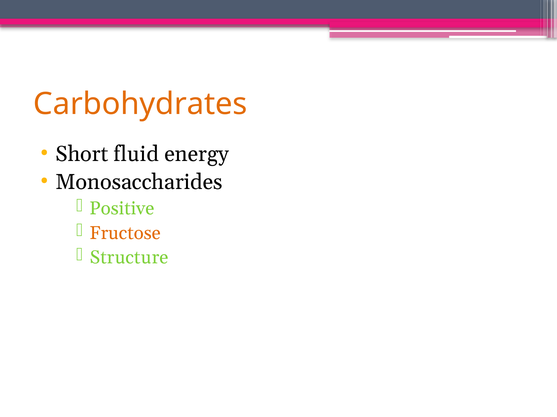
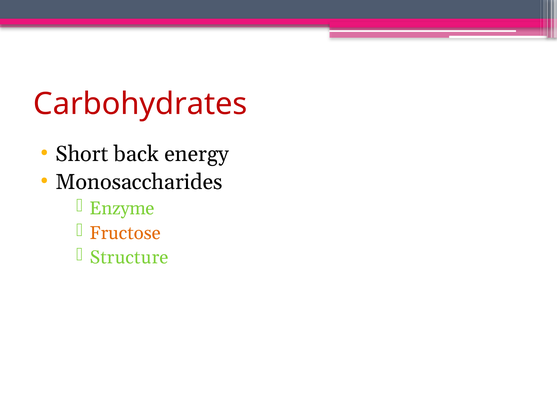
Carbohydrates colour: orange -> red
fluid: fluid -> back
Positive: Positive -> Enzyme
